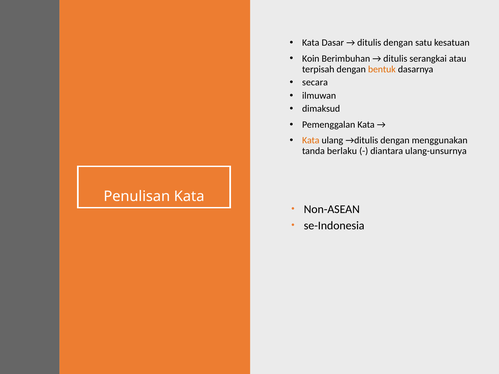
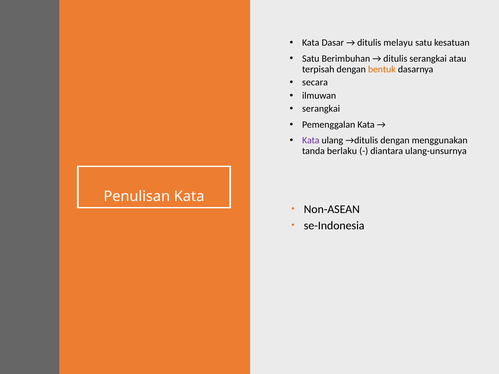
ditulis dengan: dengan -> melayu
Koin at (311, 59): Koin -> Satu
dimaksud at (321, 109): dimaksud -> serangkai
Kata at (311, 141) colour: orange -> purple
